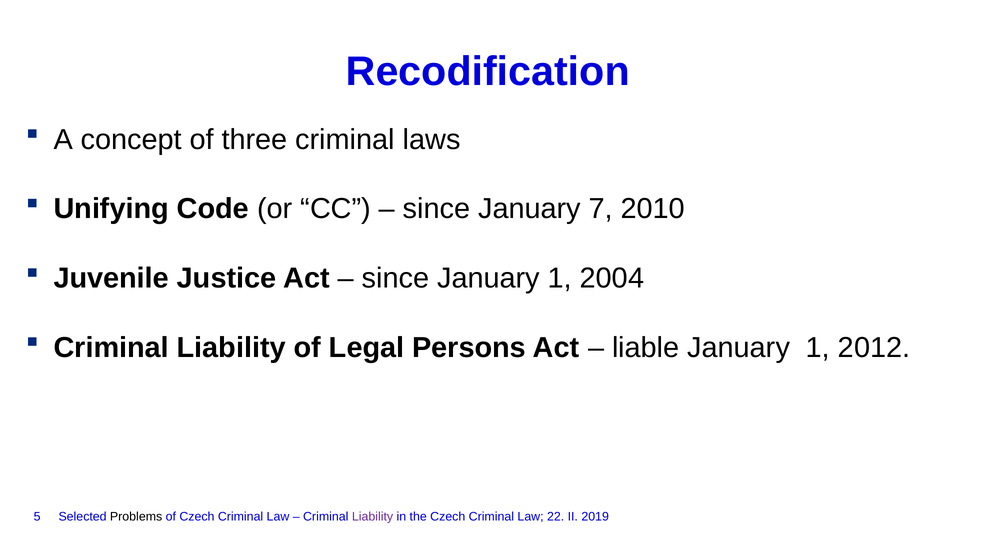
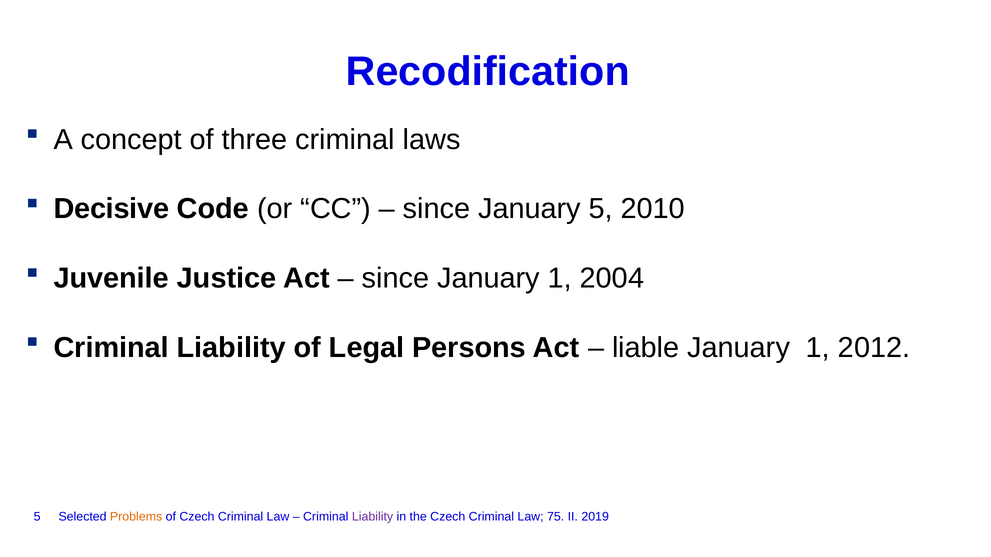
Unifying: Unifying -> Decisive
January 7: 7 -> 5
Problems colour: black -> orange
22: 22 -> 75
